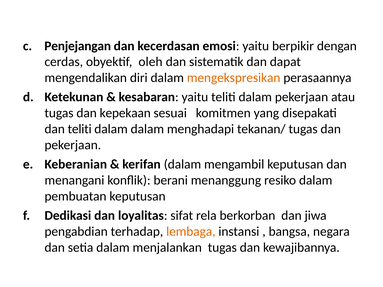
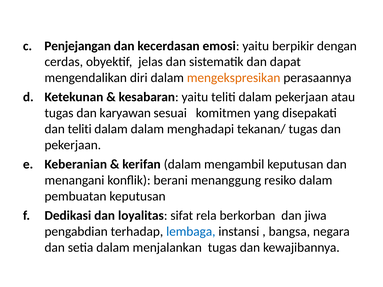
oleh: oleh -> jelas
kepekaan: kepekaan -> karyawan
lembaga colour: orange -> blue
